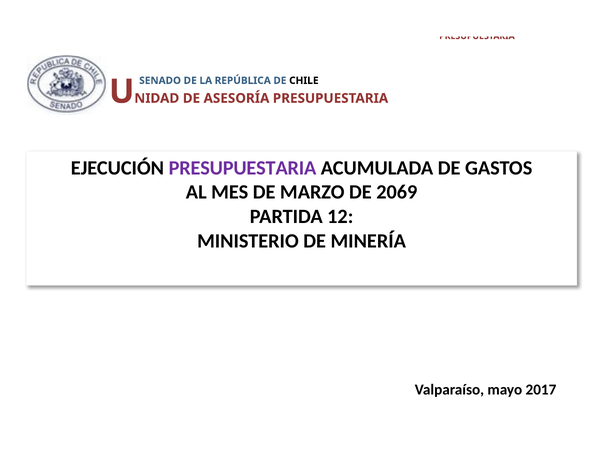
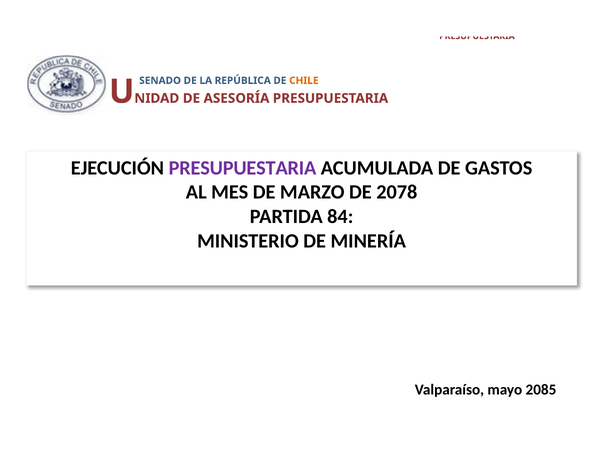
CHILE at (304, 81) colour: black -> orange
2069: 2069 -> 2078
12: 12 -> 84
2017: 2017 -> 2085
